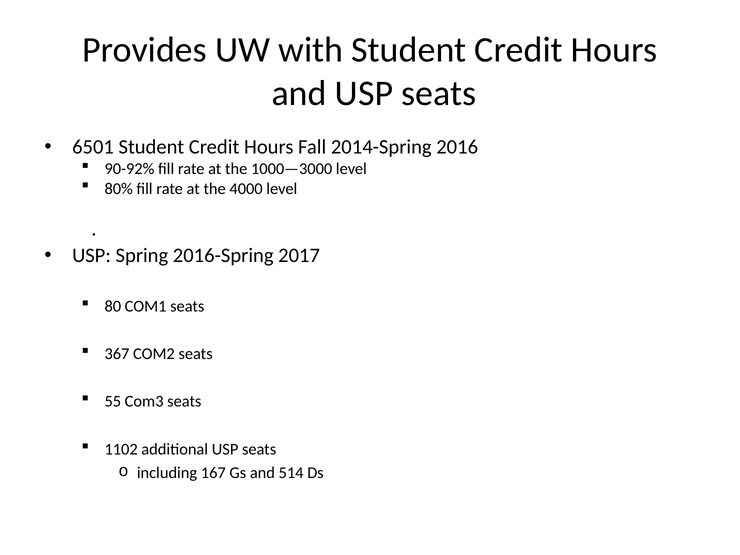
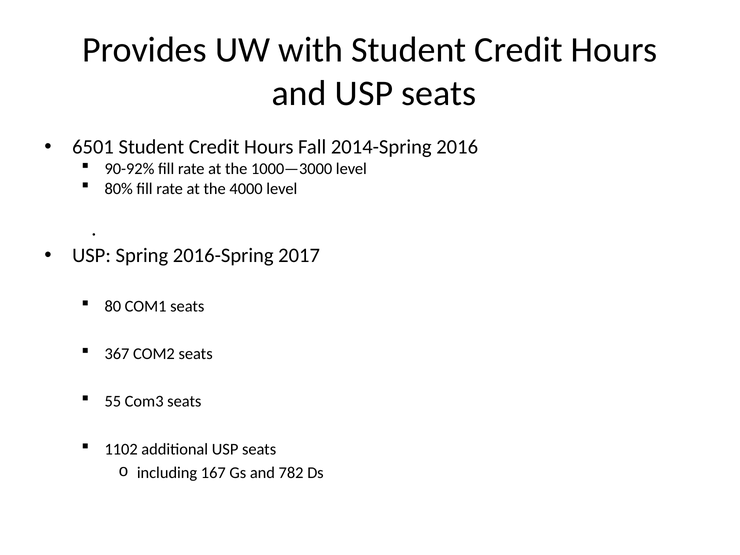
514: 514 -> 782
